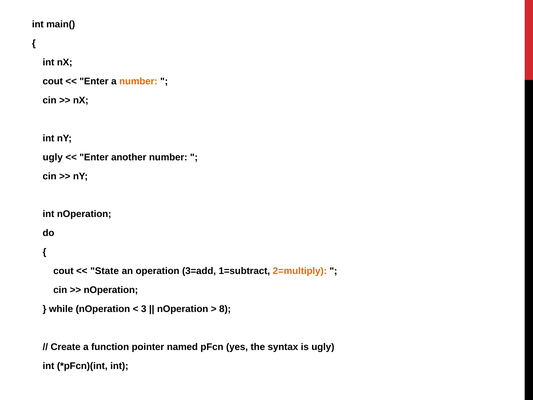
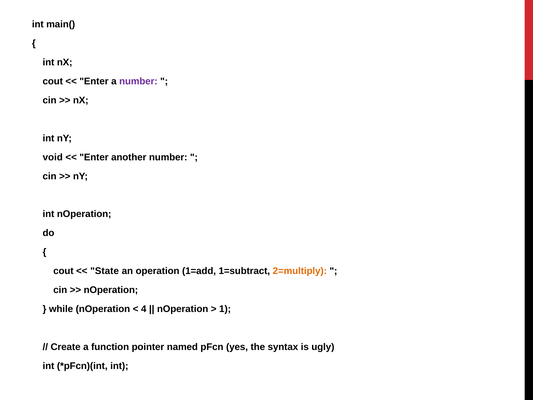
number at (138, 81) colour: orange -> purple
ugly at (53, 157): ugly -> void
3=add: 3=add -> 1=add
3: 3 -> 4
8: 8 -> 1
